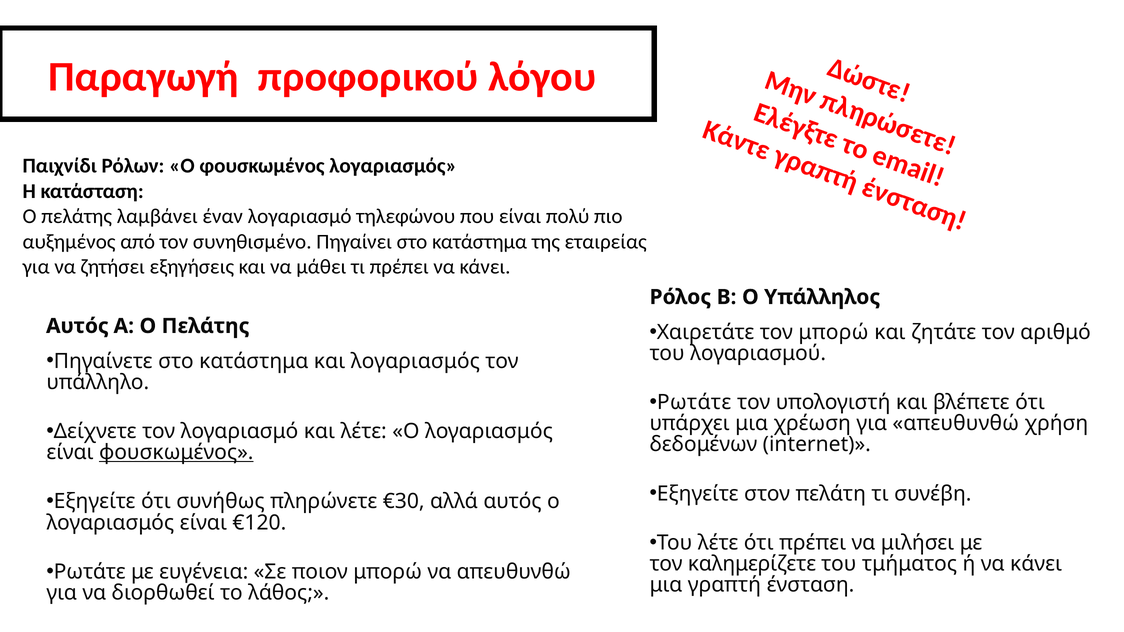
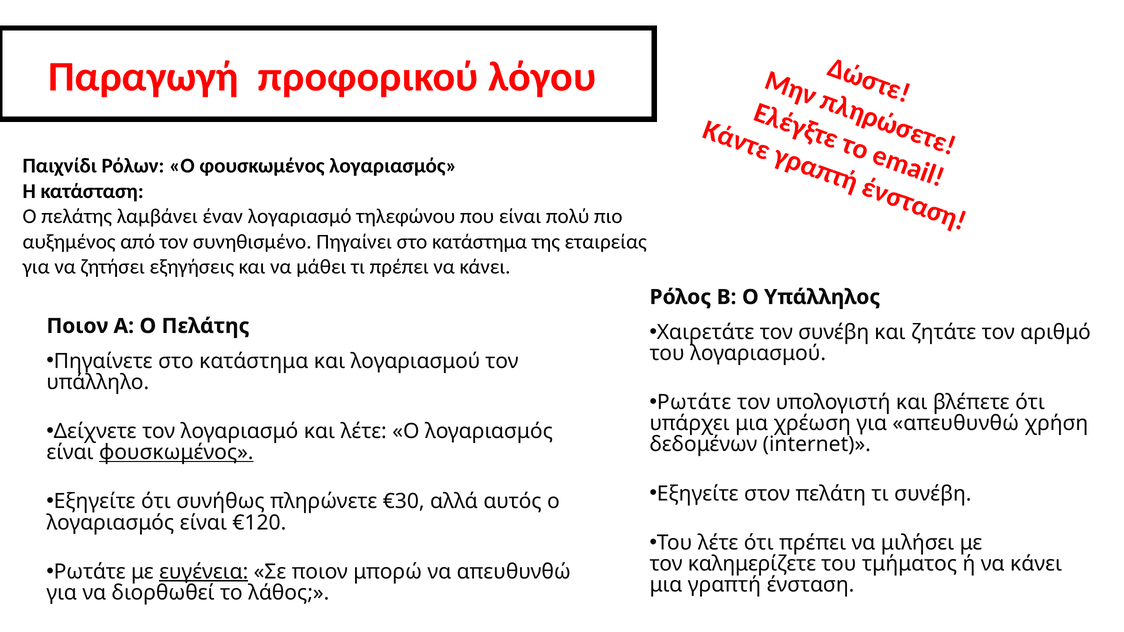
τον μπορώ: μπορώ -> συνέβη
Αυτός at (77, 326): Αυτός -> Ποιον
και λογαριασμός: λογαριασμός -> λογαριασμού
ευγένεια underline: none -> present
